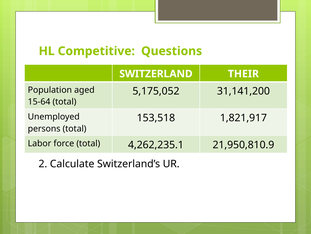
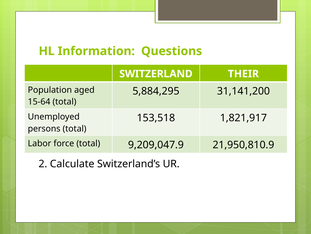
Competitive: Competitive -> Information
5,175,052: 5,175,052 -> 5,884,295
4,262,235.1: 4,262,235.1 -> 9,209,047.9
